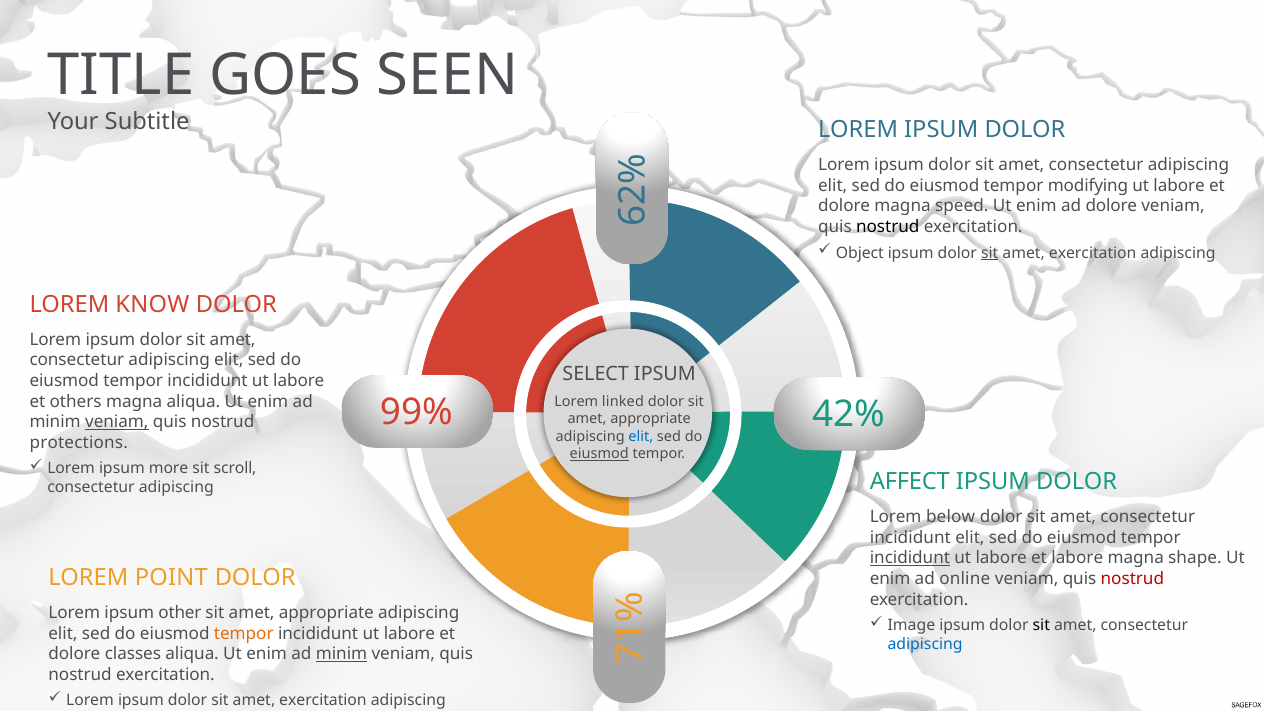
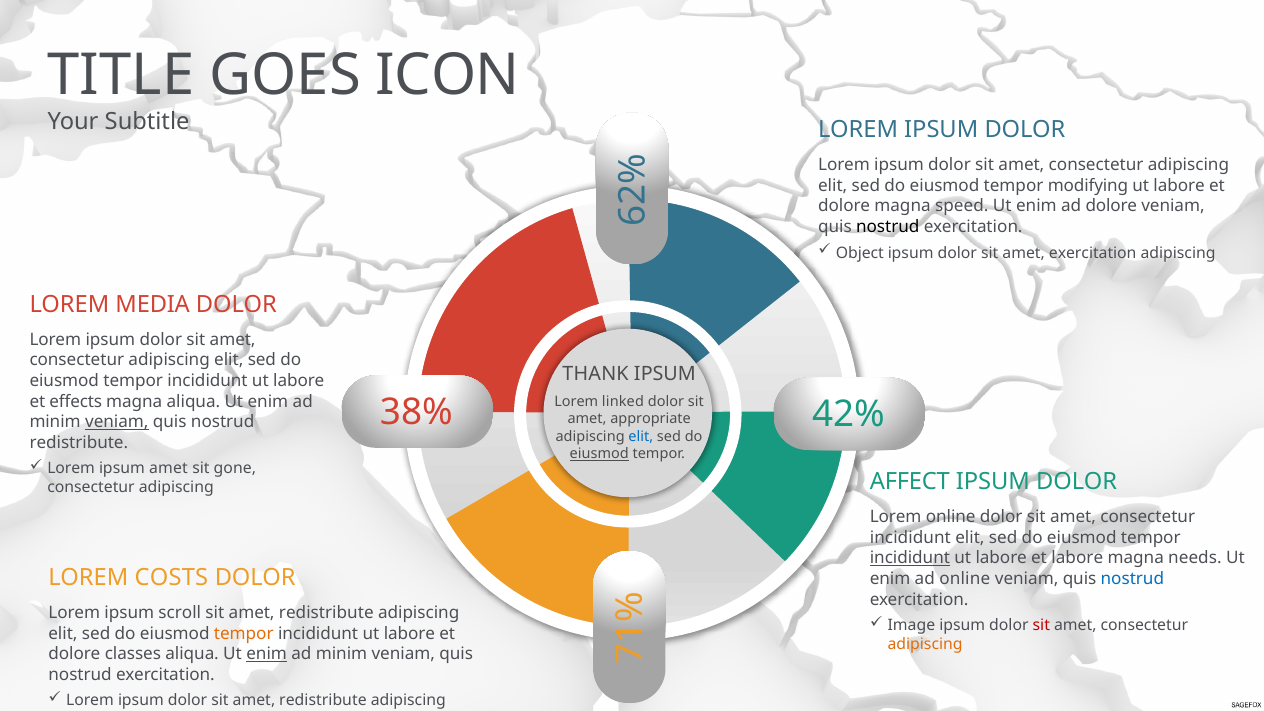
SEEN: SEEN -> ICON
sit at (990, 253) underline: present -> none
KNOW: KNOW -> MEDIA
SELECT: SELECT -> THANK
others: others -> effects
99%: 99% -> 38%
protections at (79, 442): protections -> redistribute
ipsum more: more -> amet
scroll: scroll -> gone
Lorem below: below -> online
shape: shape -> needs
POINT: POINT -> COSTS
nostrud at (1132, 579) colour: red -> blue
other: other -> scroll
appropriate at (326, 613): appropriate -> redistribute
sit at (1041, 625) colour: black -> red
adipiscing at (925, 644) colour: blue -> orange
enim at (267, 654) underline: none -> present
minim at (342, 654) underline: present -> none
exercitation at (323, 701): exercitation -> redistribute
